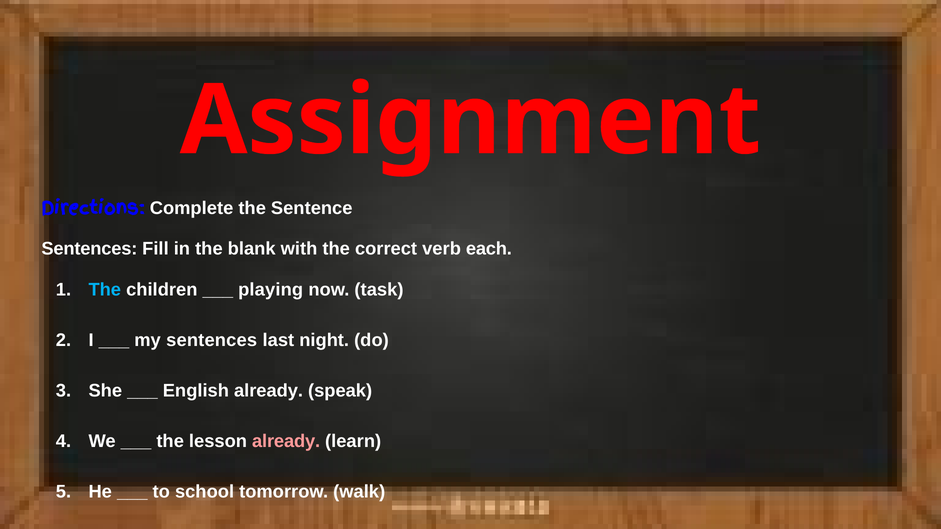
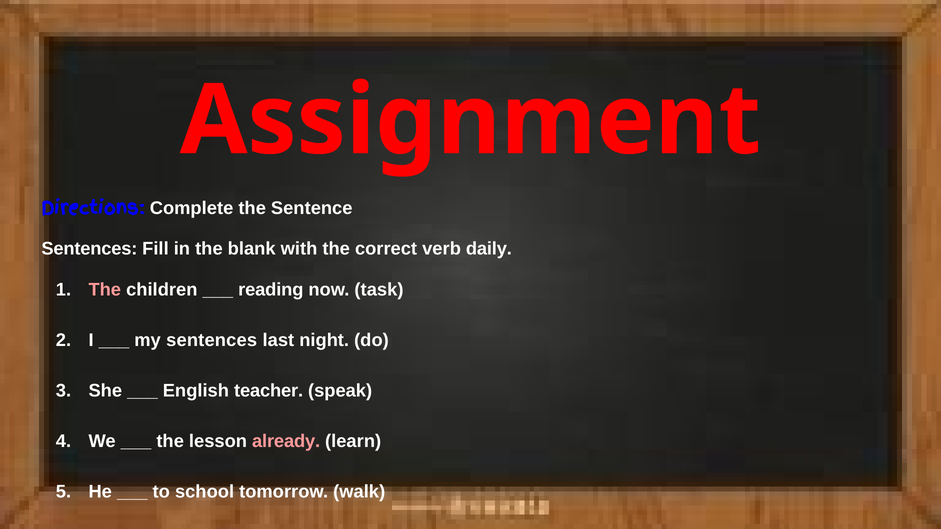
each: each -> daily
The at (105, 290) colour: light blue -> pink
playing: playing -> reading
English already: already -> teacher
